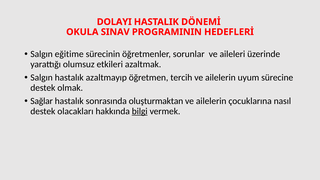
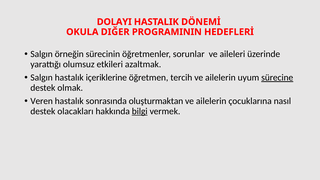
SINAV: SINAV -> DIĞER
eğitime: eğitime -> örneğin
azaltmayıp: azaltmayıp -> içeriklerine
sürecine underline: none -> present
Sağlar: Sağlar -> Veren
